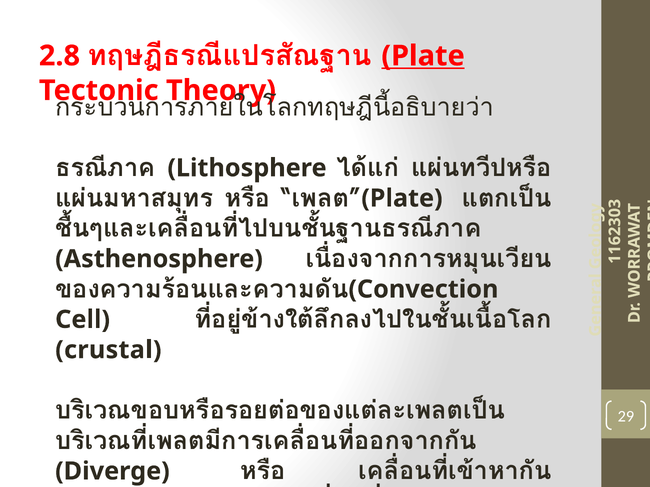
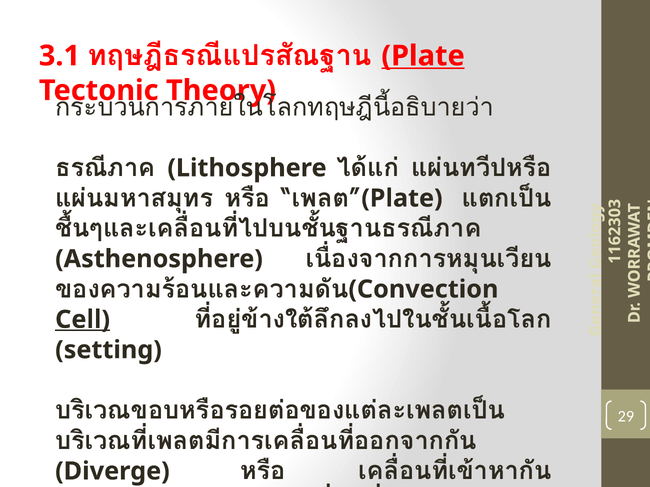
2.8: 2.8 -> 3.1
Cell underline: none -> present
crustal: crustal -> setting
